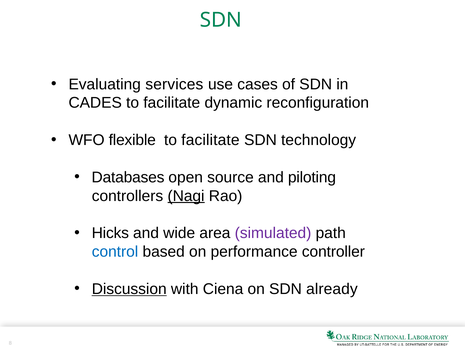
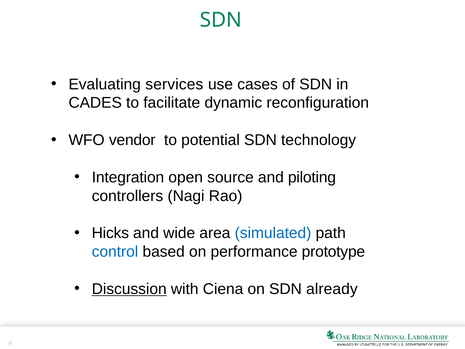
flexible: flexible -> vendor
facilitate at (210, 140): facilitate -> potential
Databases: Databases -> Integration
Nagi underline: present -> none
simulated colour: purple -> blue
controller: controller -> prototype
